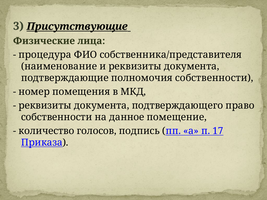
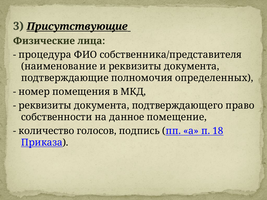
полномочия собственности: собственности -> определенных
17: 17 -> 18
